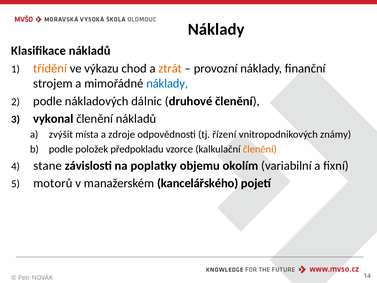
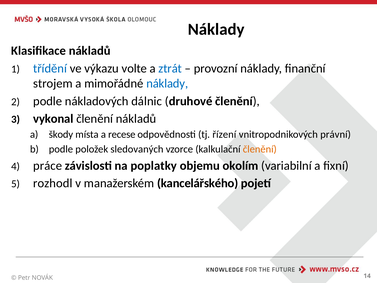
třídění colour: orange -> blue
chod: chod -> volte
ztrát colour: orange -> blue
zvýšit: zvýšit -> škody
zdroje: zdroje -> recese
známy: známy -> právní
předpokladu: předpokladu -> sledovaných
stane: stane -> práce
motorů: motorů -> rozhodl
